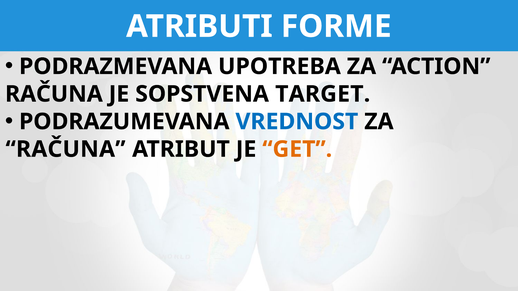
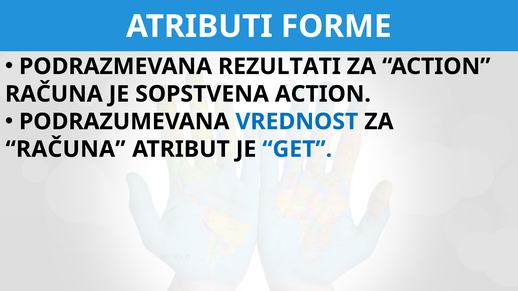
UPOTREBA: UPOTREBA -> REZULTATI
SOPSTVENA TARGET: TARGET -> ACTION
GET colour: orange -> blue
